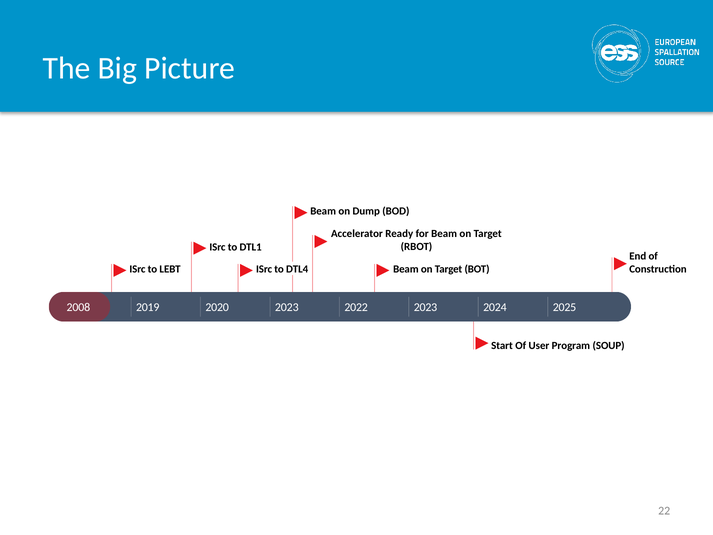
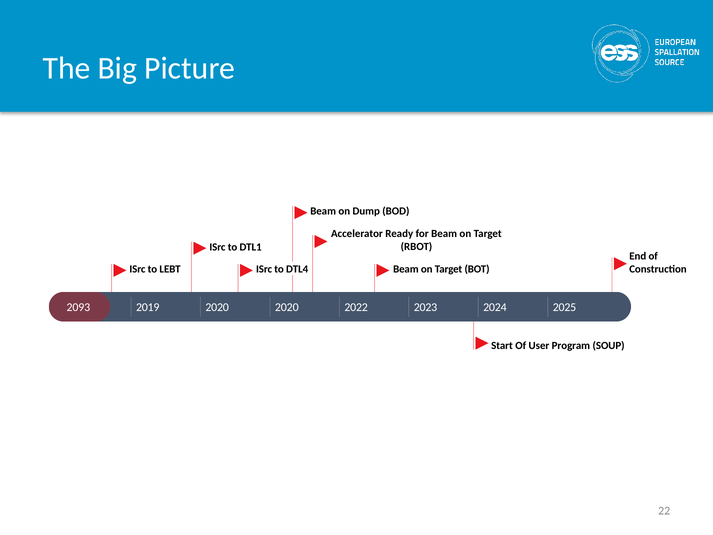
2008: 2008 -> 2093
2020 2023: 2023 -> 2020
